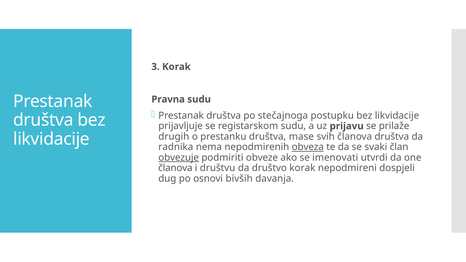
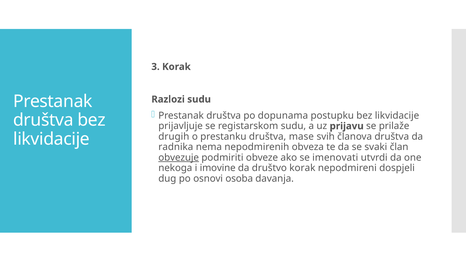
Pravna: Pravna -> Razlozi
stečajnoga: stečajnoga -> dopunama
obveza underline: present -> none
članova at (175, 168): članova -> nekoga
društvu: društvu -> imovine
bivših: bivših -> osoba
